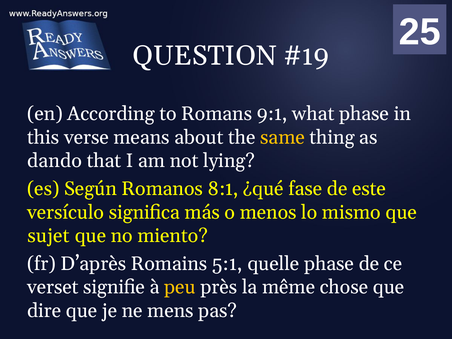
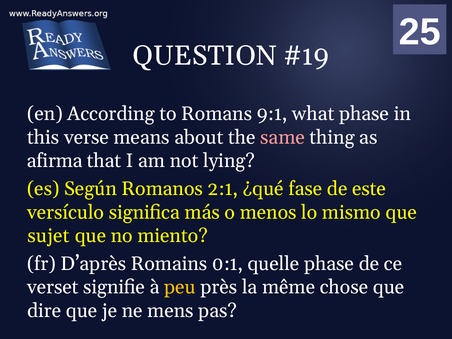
same colour: yellow -> pink
dando: dando -> afirma
8:1: 8:1 -> 2:1
5:1: 5:1 -> 0:1
